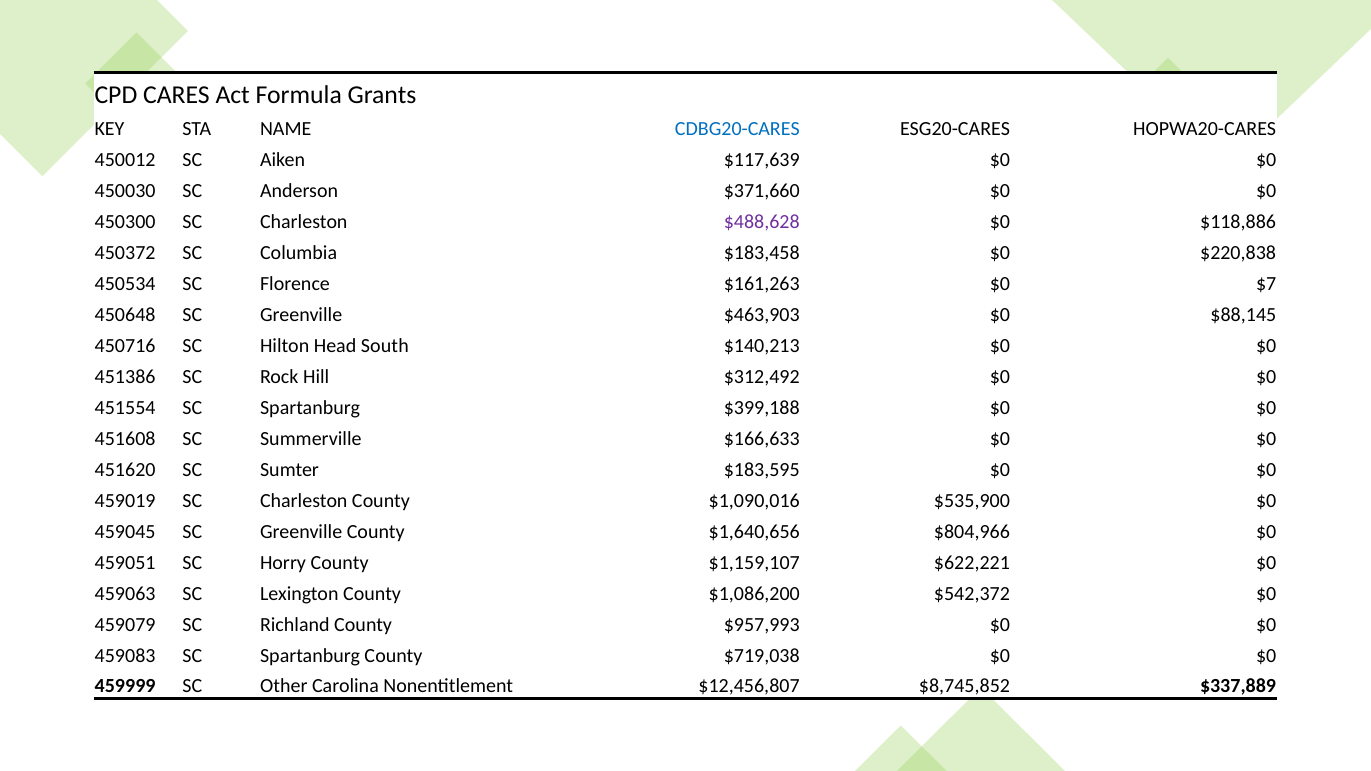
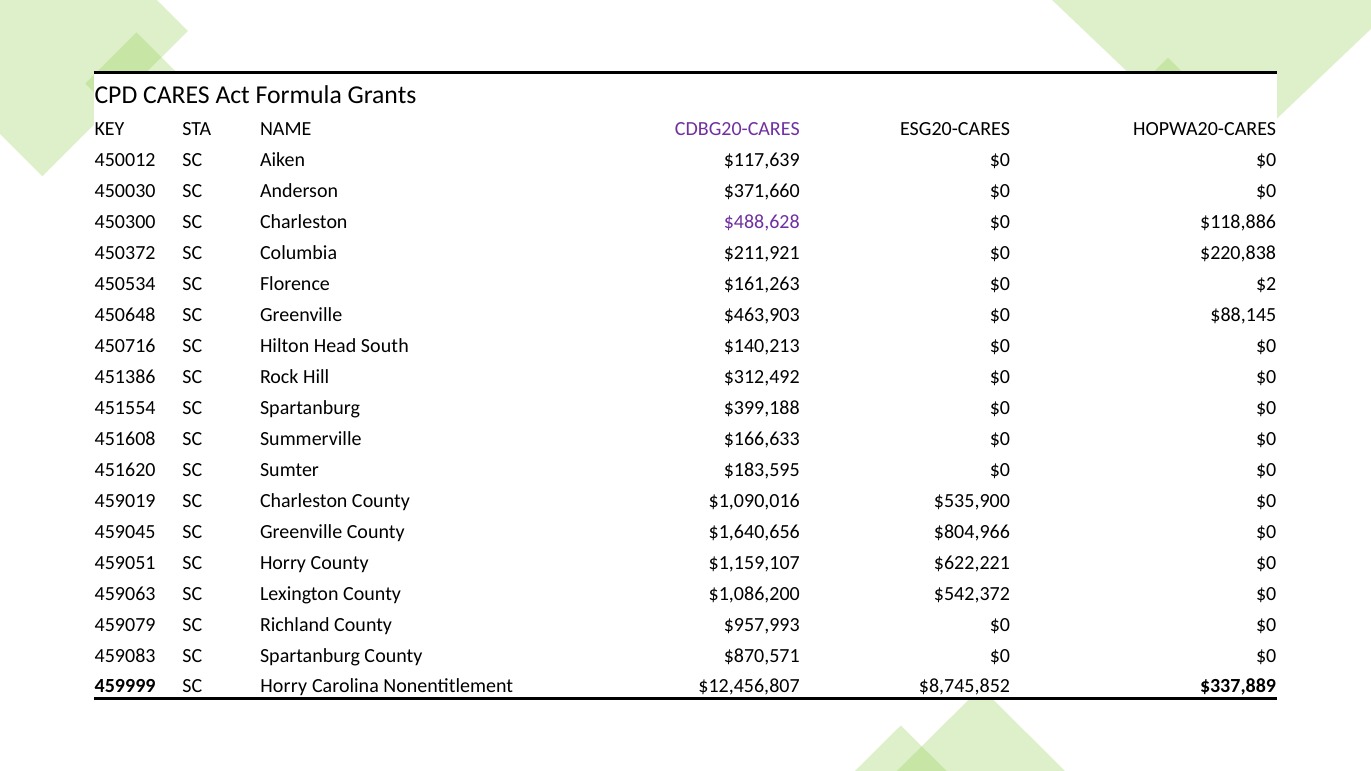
CDBG20-CARES colour: blue -> purple
$183,458: $183,458 -> $211,921
$7: $7 -> $2
$719,038: $719,038 -> $870,571
459999 SC Other: Other -> Horry
